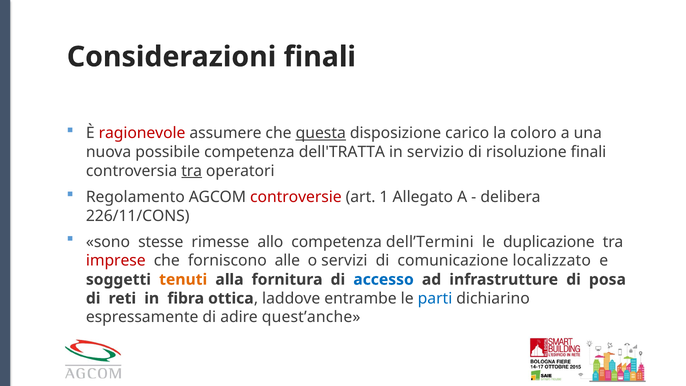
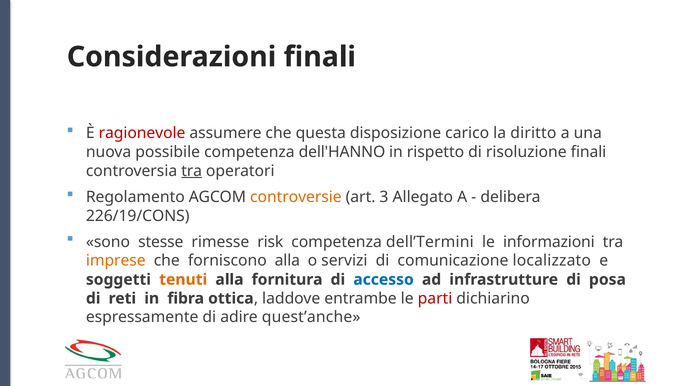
questa underline: present -> none
coloro: coloro -> diritto
dell'TRATTA: dell'TRATTA -> dell'HANNO
servizio: servizio -> rispetto
controversie colour: red -> orange
1: 1 -> 3
226/11/CONS: 226/11/CONS -> 226/19/CONS
allo: allo -> risk
duplicazione: duplicazione -> informazioni
imprese colour: red -> orange
forniscono alle: alle -> alla
parti colour: blue -> red
